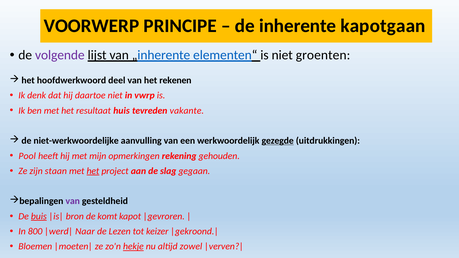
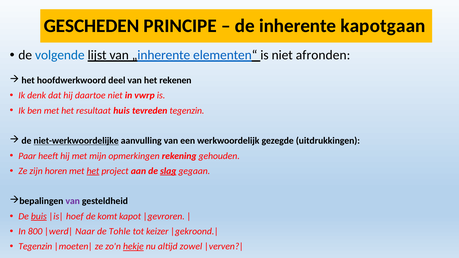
VOORWERP: VOORWERP -> GESCHEDEN
volgende colour: purple -> blue
groenten: groenten -> afronden
tevreden vakante: vakante -> tegenzin
niet-werkwoordelijke underline: none -> present
gezegde underline: present -> none
Pool: Pool -> Paar
staan: staan -> horen
slag underline: none -> present
bron: bron -> hoef
Lezen: Lezen -> Tohle
Bloemen at (35, 247): Bloemen -> Tegenzin
